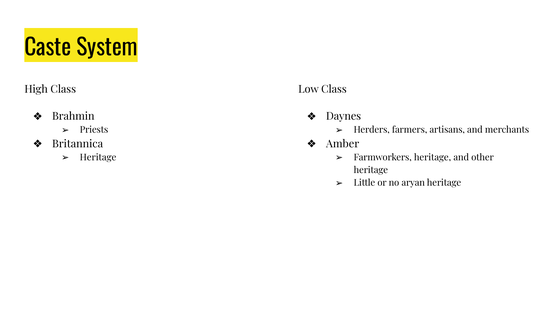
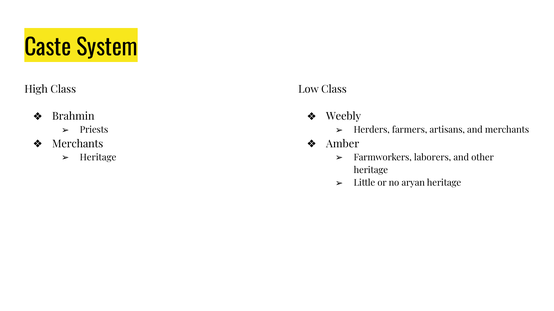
Daynes: Daynes -> Weebly
Britannica at (78, 144): Britannica -> Merchants
Farmworkers heritage: heritage -> laborers
